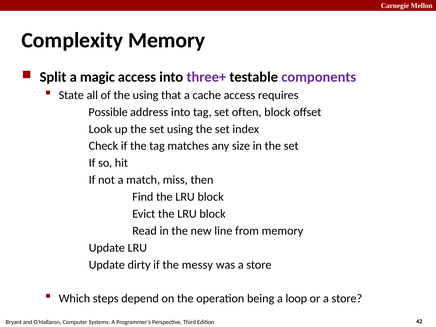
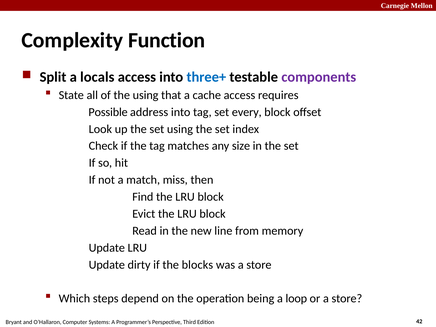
Complexity Memory: Memory -> Function
magic: magic -> locals
three+ colour: purple -> blue
often: often -> every
messy: messy -> blocks
